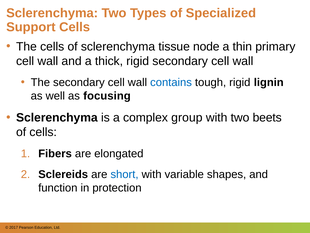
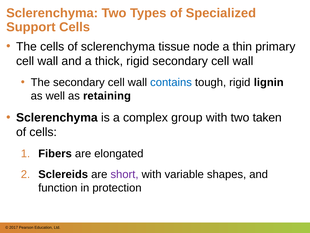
focusing: focusing -> retaining
beets: beets -> taken
short colour: blue -> purple
